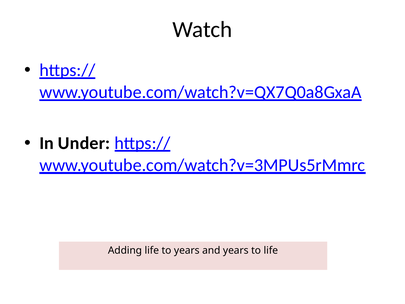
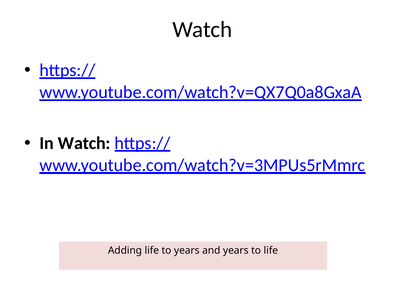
In Under: Under -> Watch
